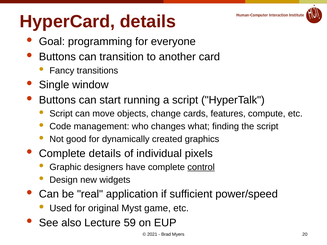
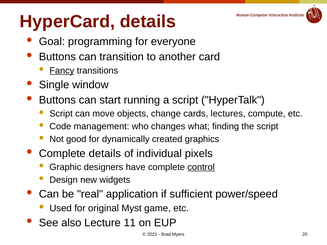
Fancy underline: none -> present
features: features -> lectures
59: 59 -> 11
